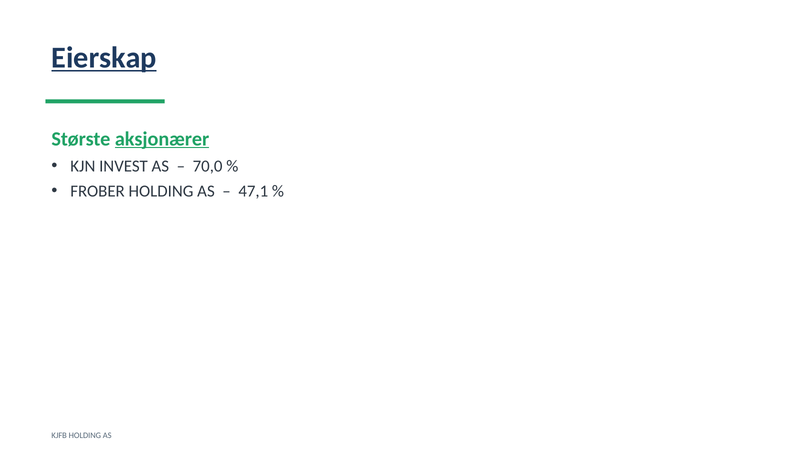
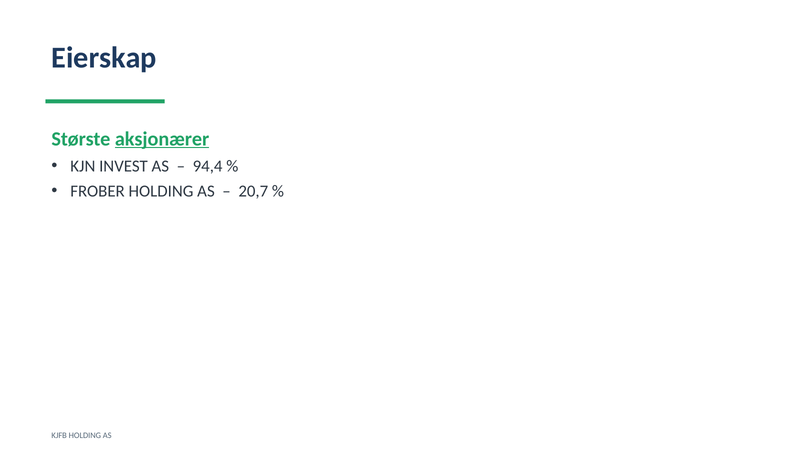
Eierskap underline: present -> none
70,0: 70,0 -> 94,4
47,1: 47,1 -> 20,7
